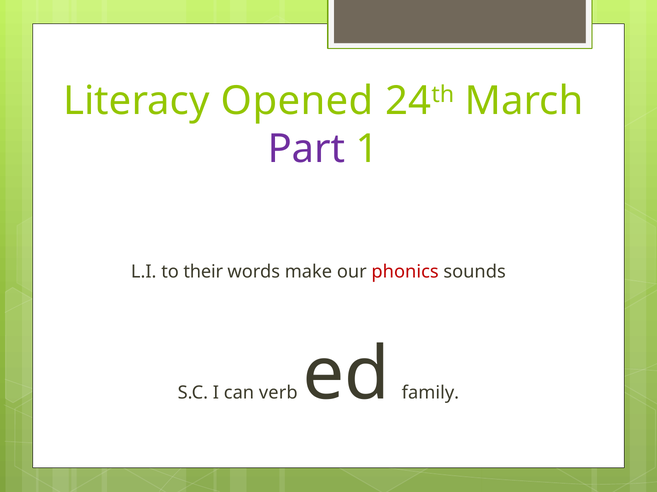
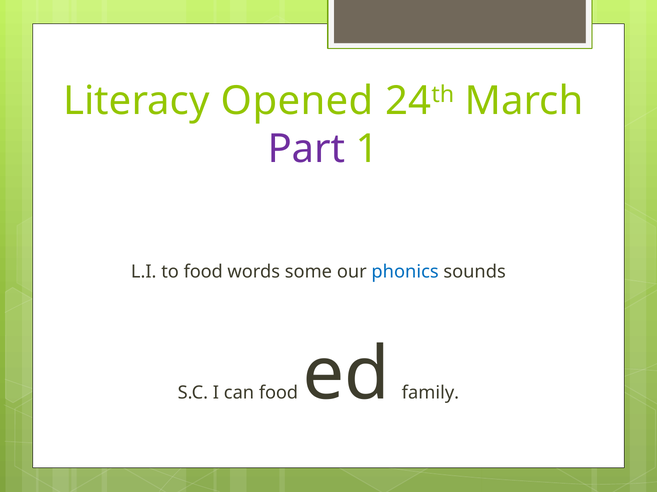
to their: their -> food
make: make -> some
phonics colour: red -> blue
can verb: verb -> food
